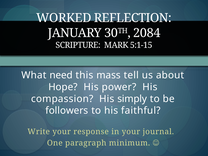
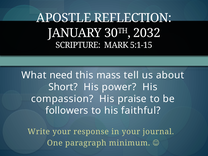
WORKED: WORKED -> APOSTLE
2084: 2084 -> 2032
Hope: Hope -> Short
simply: simply -> praise
